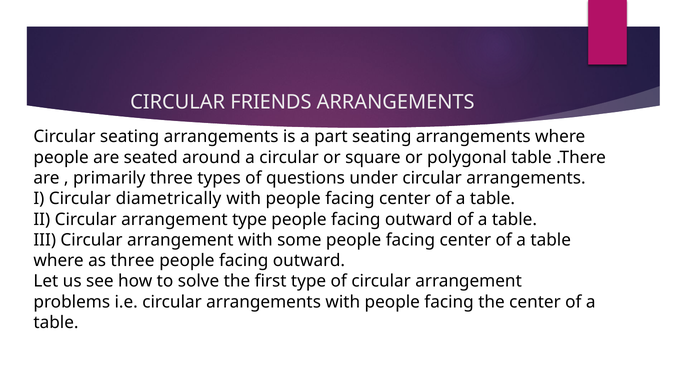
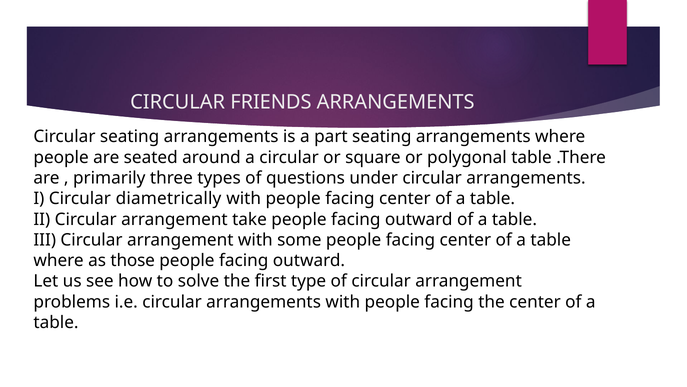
arrangement type: type -> take
as three: three -> those
